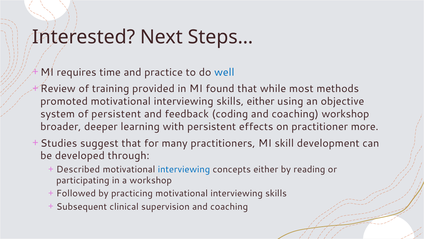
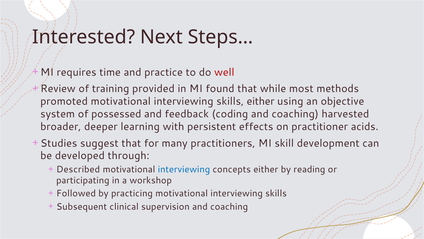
well colour: blue -> red
of persistent: persistent -> possessed
coaching workshop: workshop -> harvested
more: more -> acids
